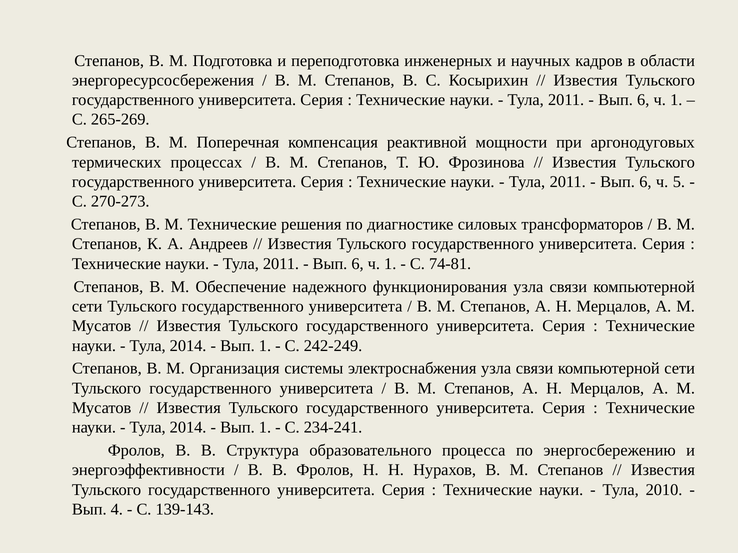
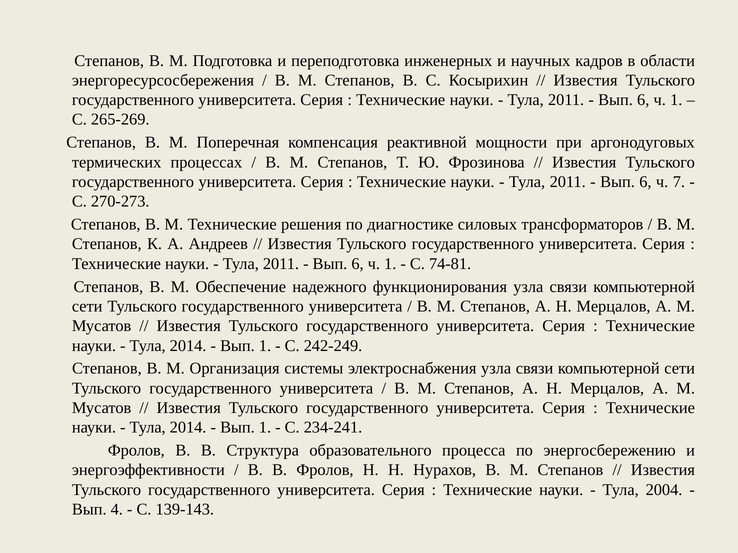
5: 5 -> 7
2010: 2010 -> 2004
